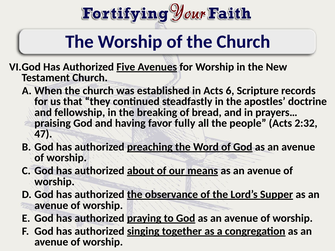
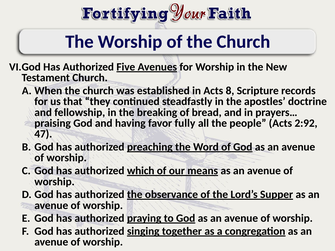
6: 6 -> 8
2:32: 2:32 -> 2:92
about: about -> which
